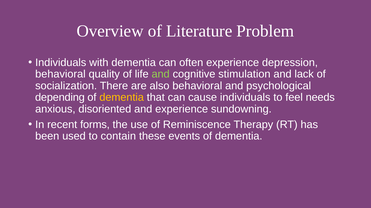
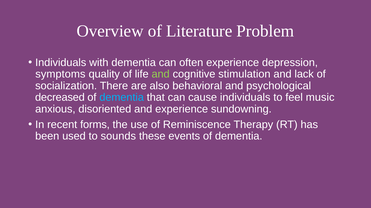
behavioral at (60, 74): behavioral -> symptoms
depending: depending -> decreased
dementia at (122, 98) colour: yellow -> light blue
needs: needs -> music
contain: contain -> sounds
